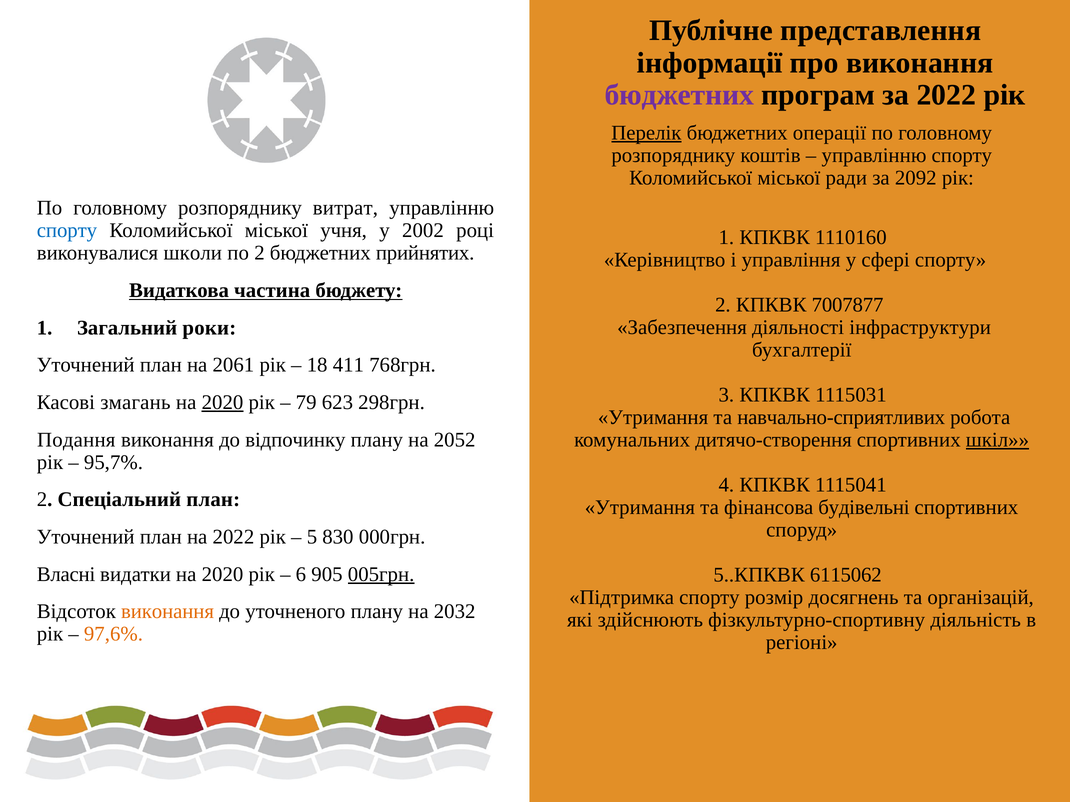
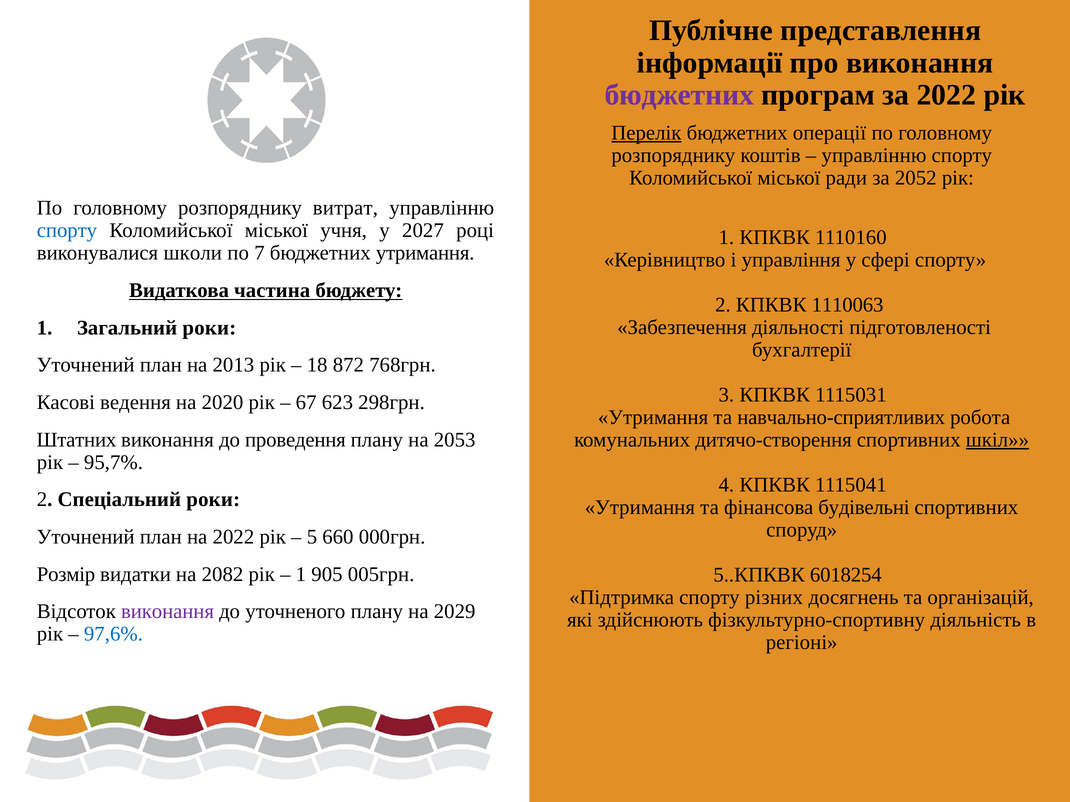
2092: 2092 -> 2052
2002: 2002 -> 2027
по 2: 2 -> 7
бюджетних прийнятих: прийнятих -> утримання
7007877: 7007877 -> 1110063
інфраструктури: інфраструктури -> підготовленості
2061: 2061 -> 2013
411: 411 -> 872
змагань: змагань -> ведення
2020 at (222, 403) underline: present -> none
79: 79 -> 67
Подання: Подання -> Штатних
відпочинку: відпочинку -> проведення
2052: 2052 -> 2053
Спеціальний план: план -> роки
830: 830 -> 660
Власні: Власні -> Розмір
видатки на 2020: 2020 -> 2082
6 at (301, 575): 6 -> 1
005грн underline: present -> none
6115062: 6115062 -> 6018254
розмір: розмір -> різних
виконання at (168, 612) colour: orange -> purple
2032: 2032 -> 2029
97,6% colour: orange -> blue
